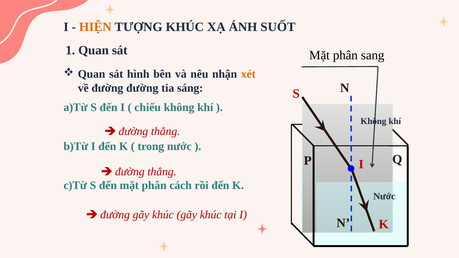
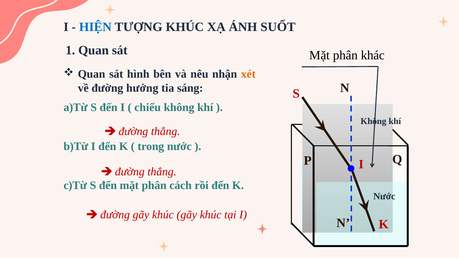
HIỆN colour: orange -> blue
sang: sang -> khác
đường đường: đường -> hướng
